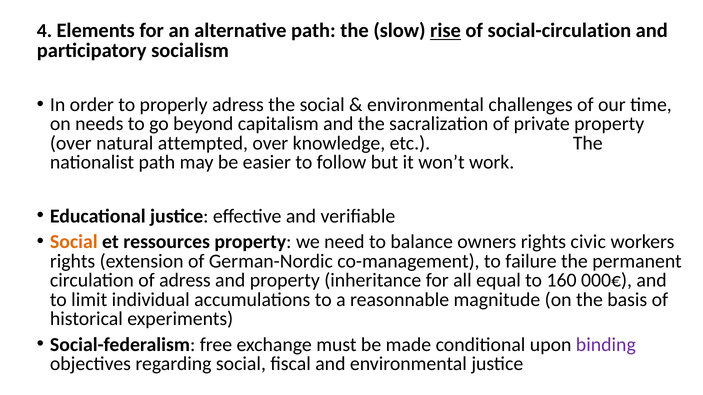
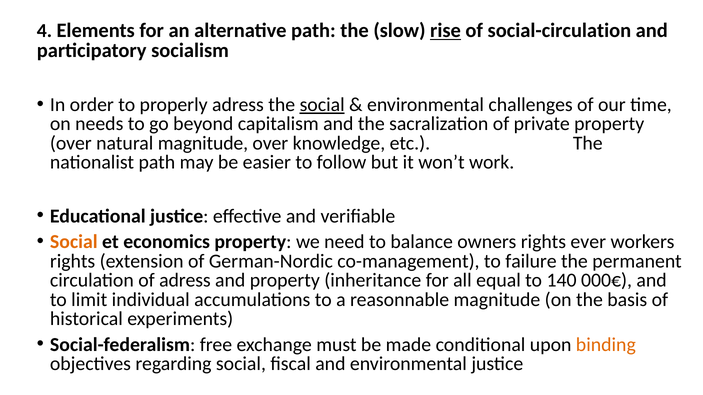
social at (322, 105) underline: none -> present
natural attempted: attempted -> magnitude
ressources: ressources -> economics
civic: civic -> ever
160: 160 -> 140
binding colour: purple -> orange
